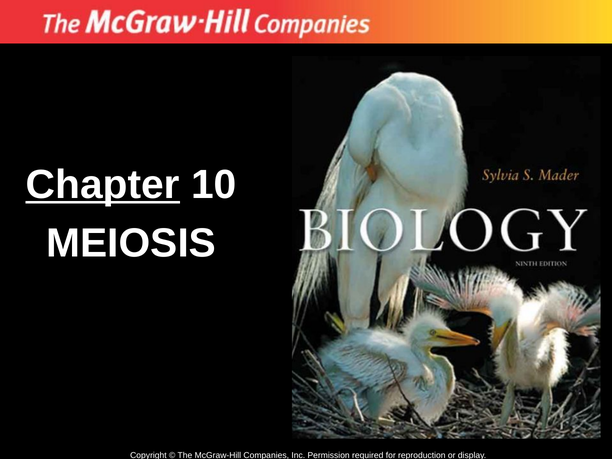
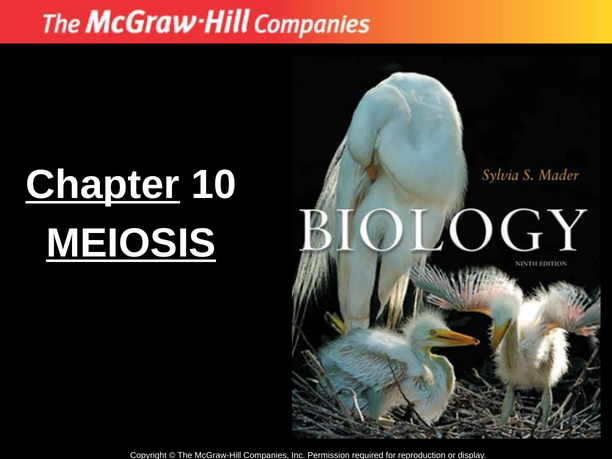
MEIOSIS underline: none -> present
